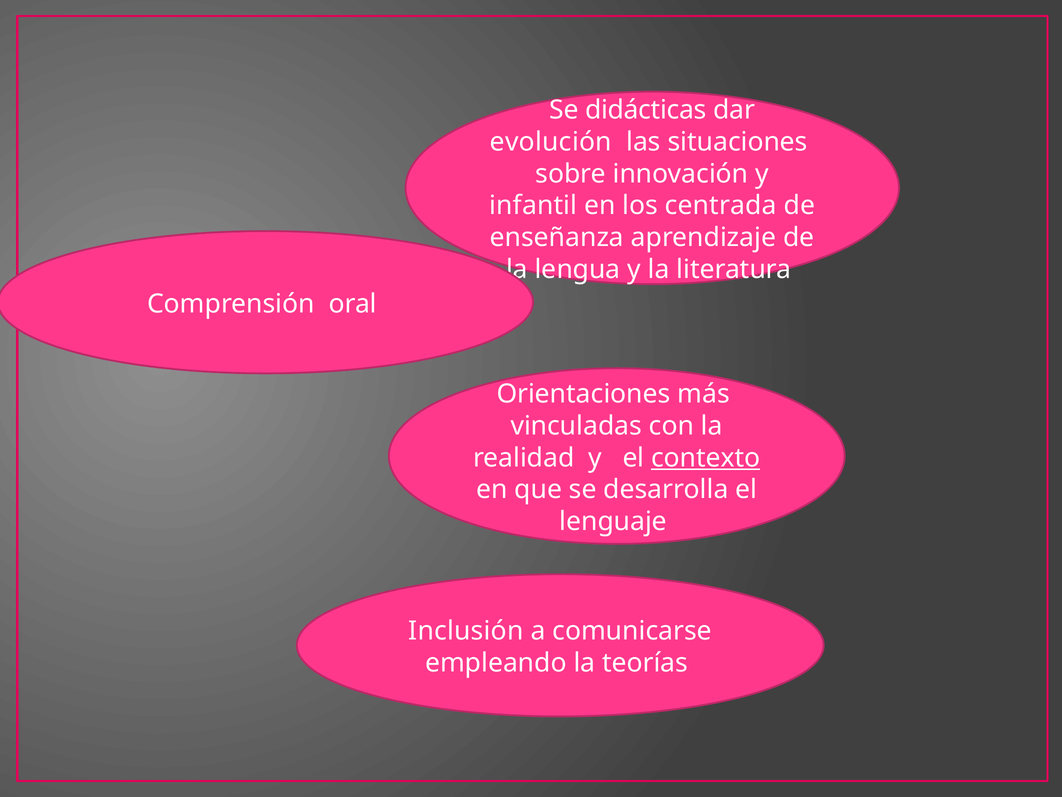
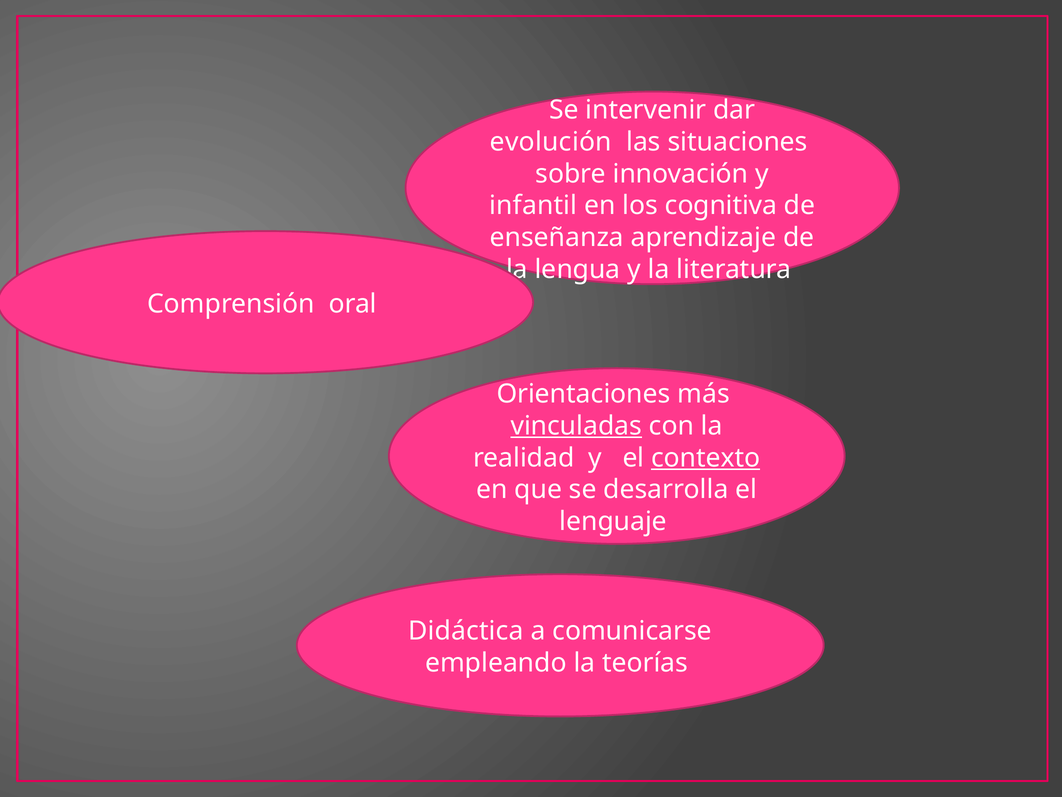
didácticas: didácticas -> intervenir
centrada: centrada -> cognitiva
vinculadas underline: none -> present
Inclusión: Inclusión -> Didáctica
